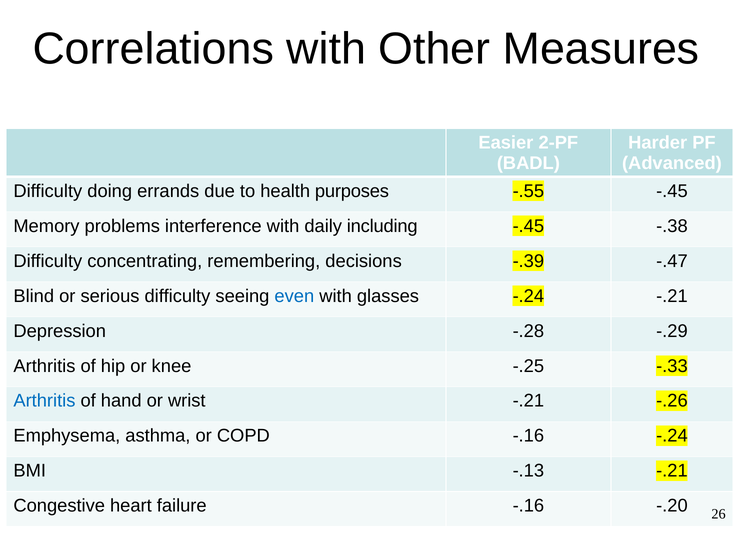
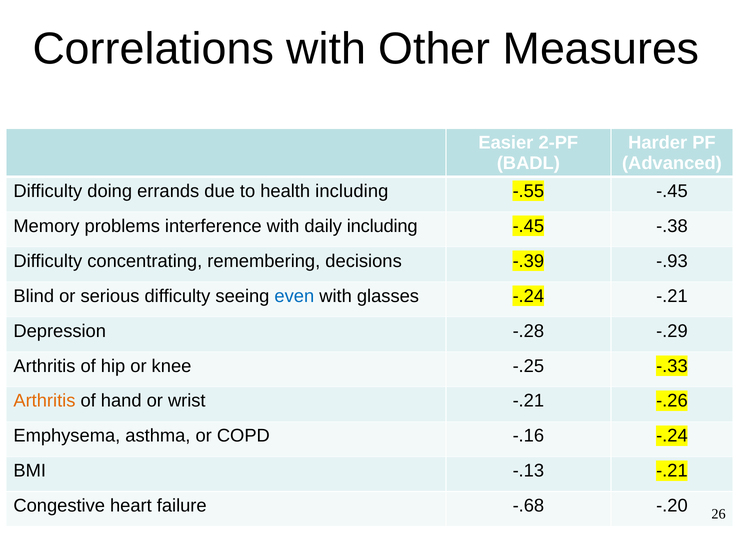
health purposes: purposes -> including
-.47: -.47 -> -.93
Arthritis at (44, 401) colour: blue -> orange
failure -.16: -.16 -> -.68
